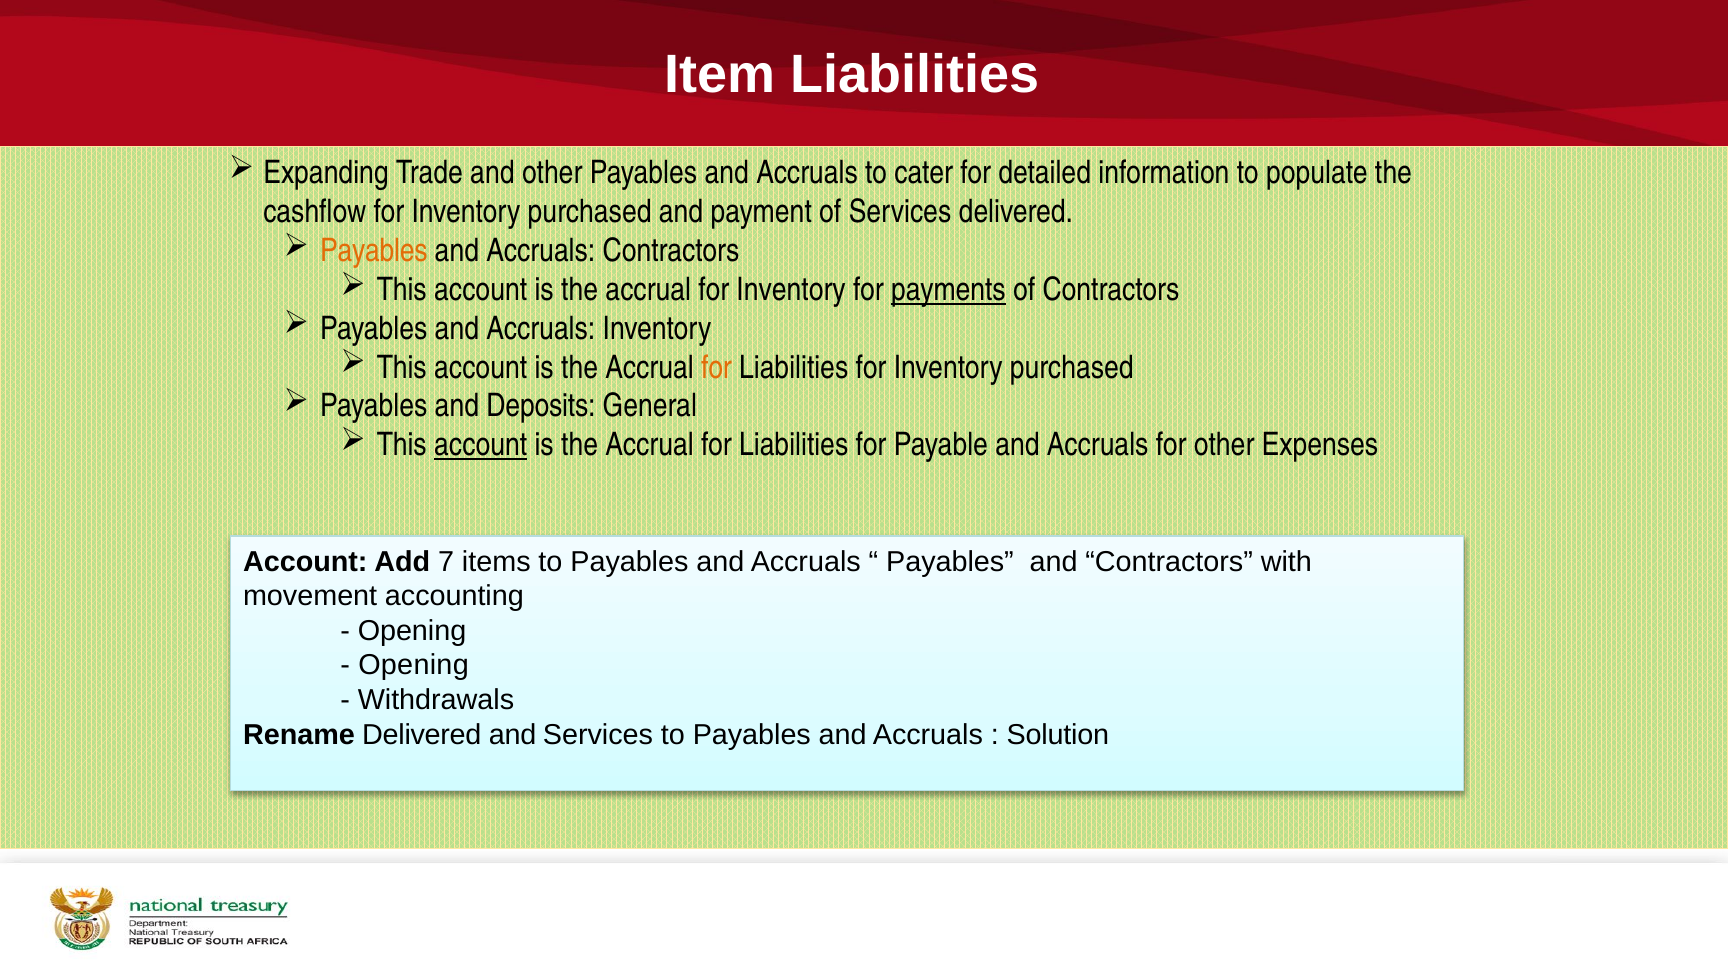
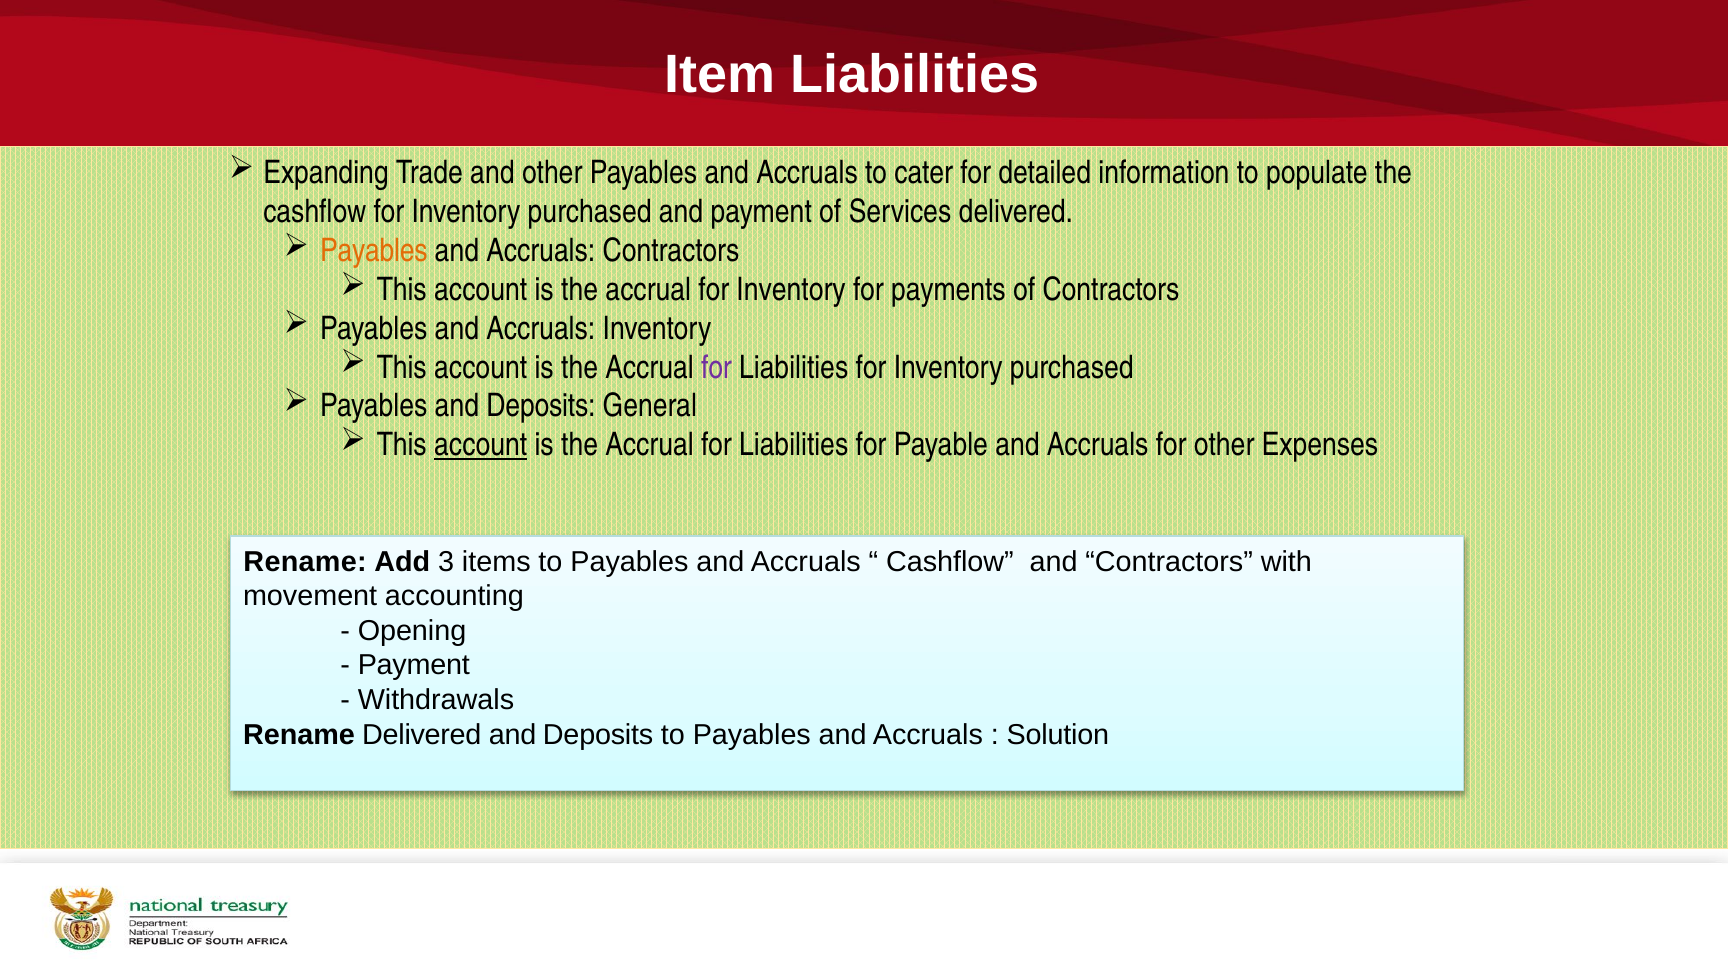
payments underline: present -> none
for at (716, 367) colour: orange -> purple
Account at (305, 562): Account -> Rename
7: 7 -> 3
Payables at (950, 562): Payables -> Cashflow
Opening at (414, 665): Opening -> Payment
Services at (598, 735): Services -> Deposits
